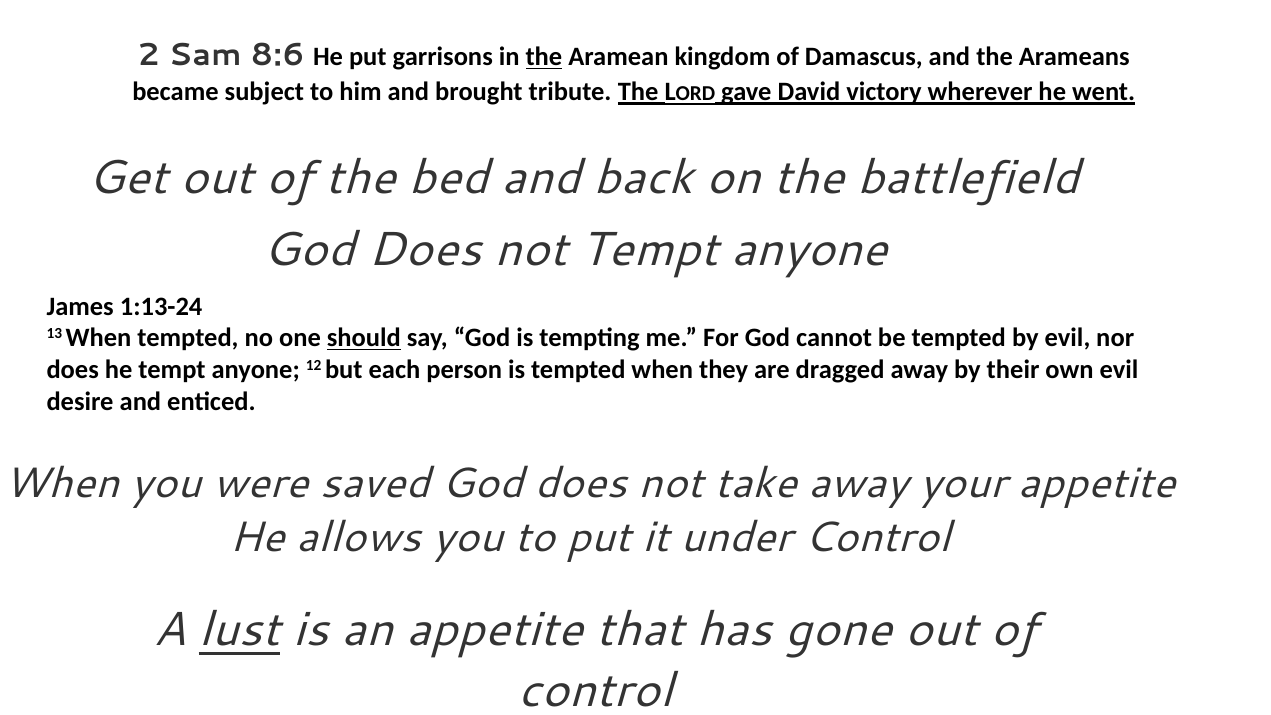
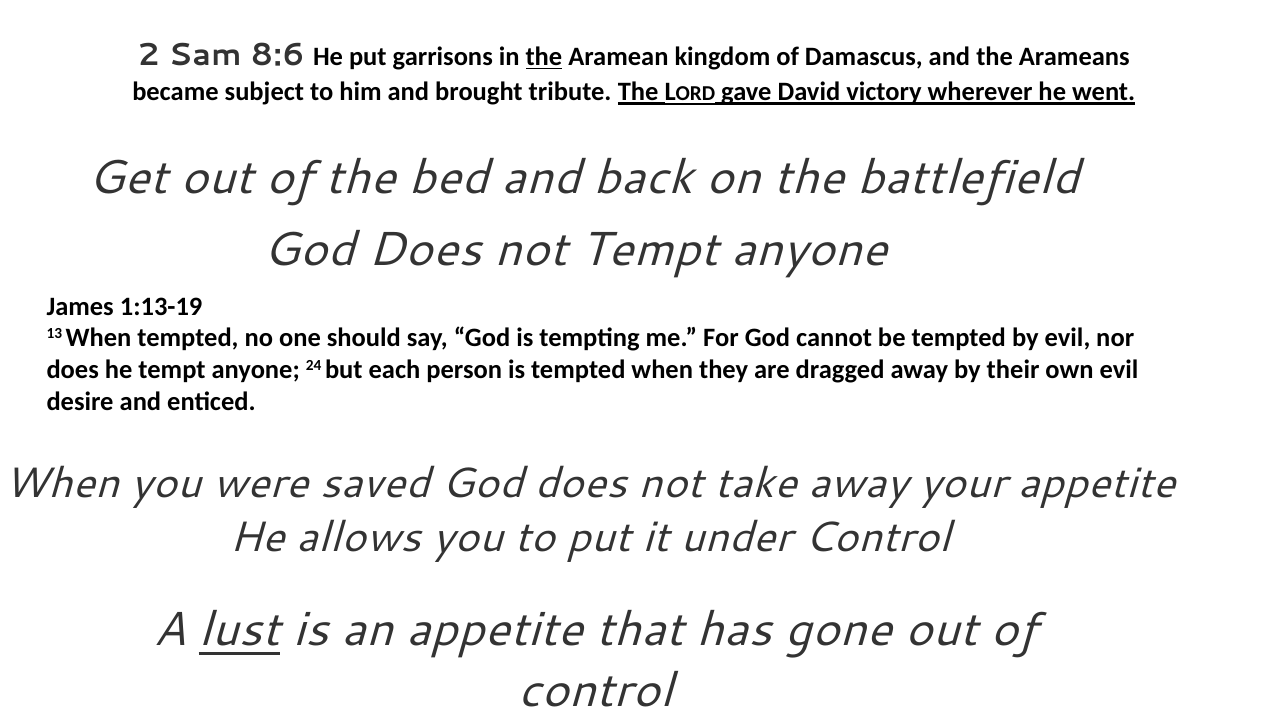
1:13-24: 1:13-24 -> 1:13-19
should underline: present -> none
12: 12 -> 24
